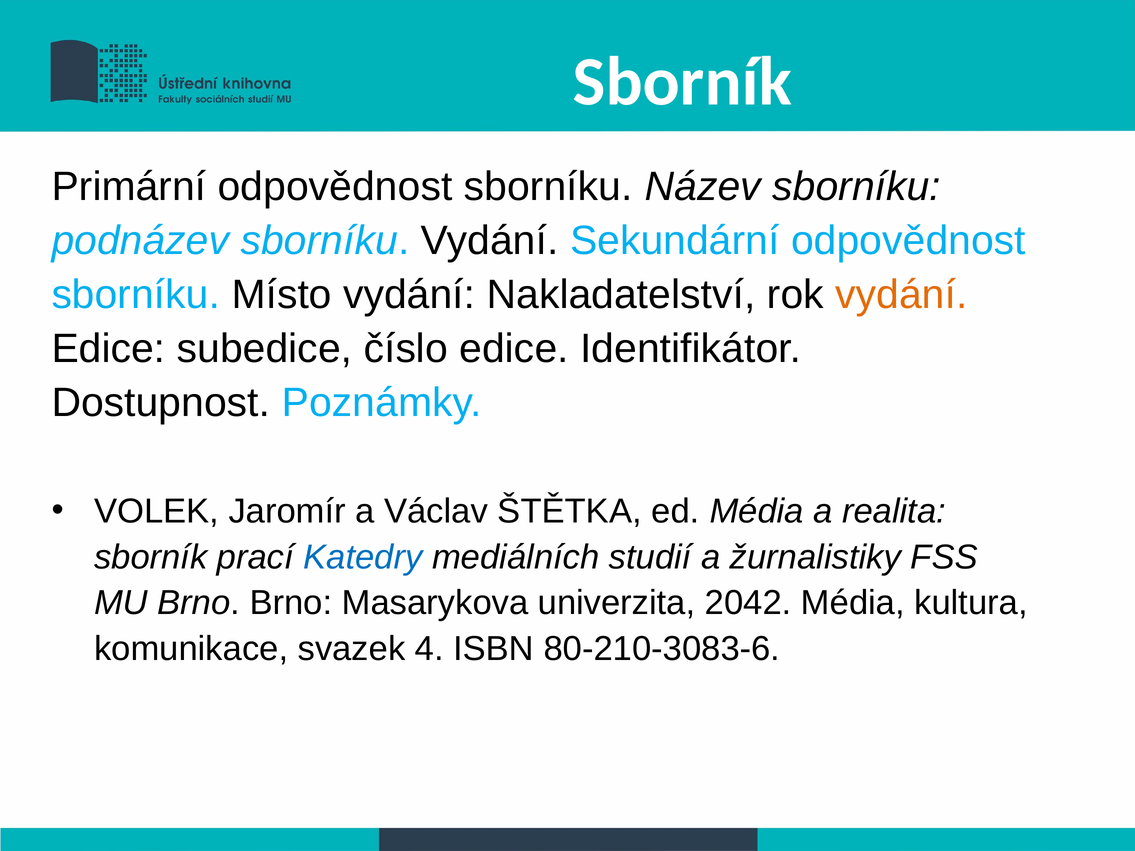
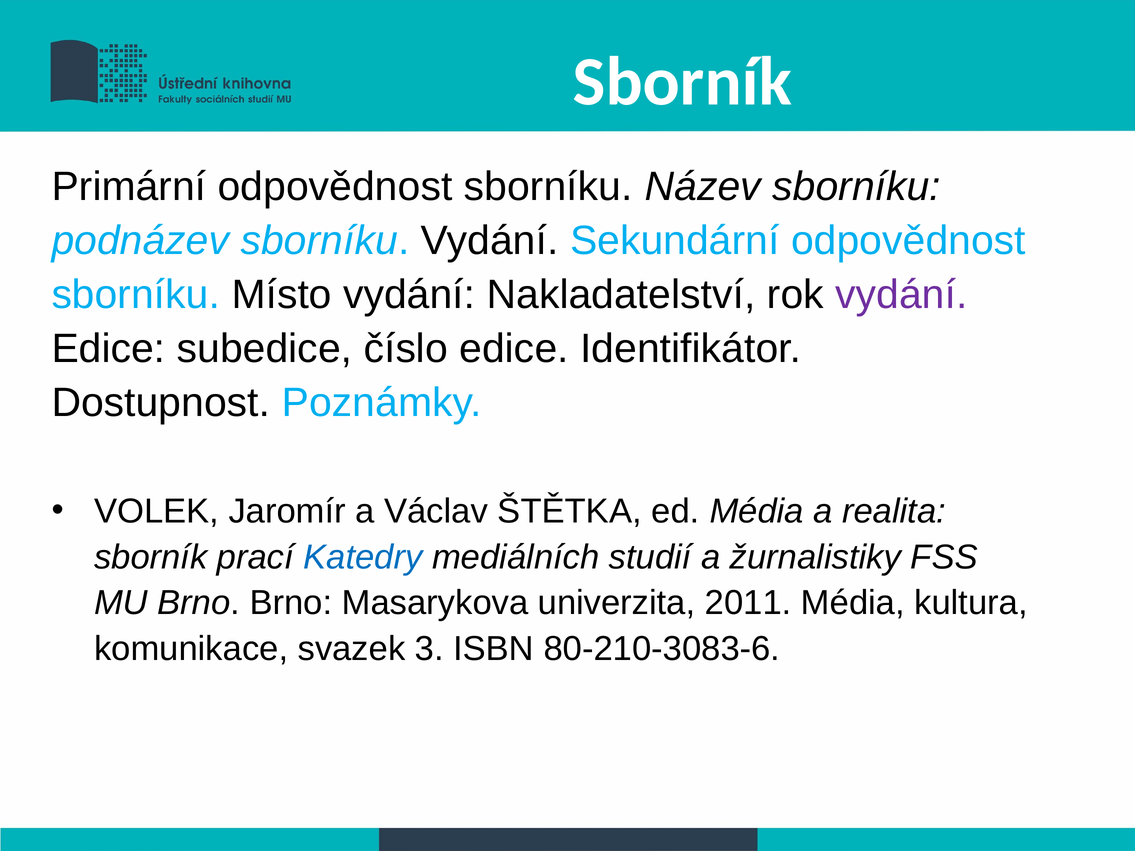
vydání at (901, 295) colour: orange -> purple
2042: 2042 -> 2011
4: 4 -> 3
